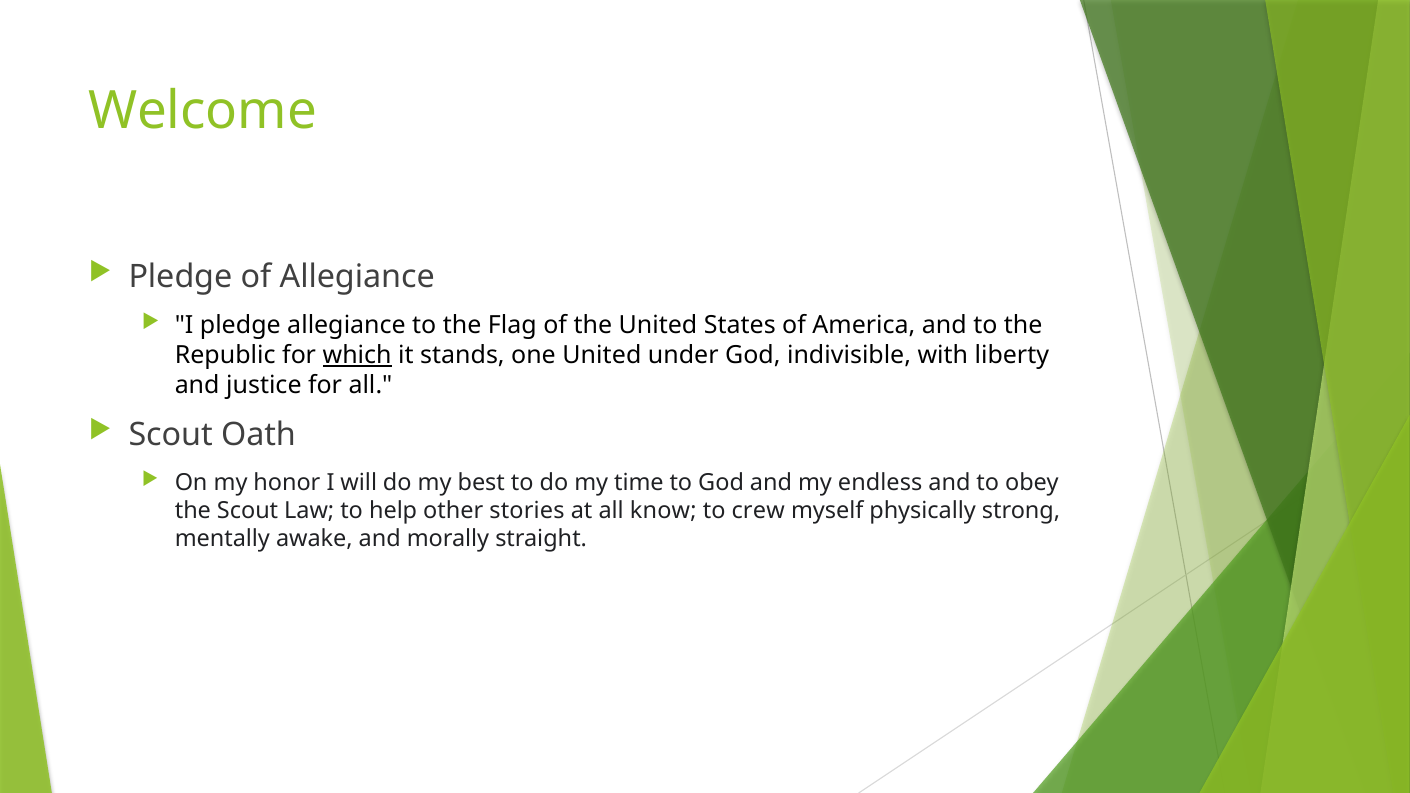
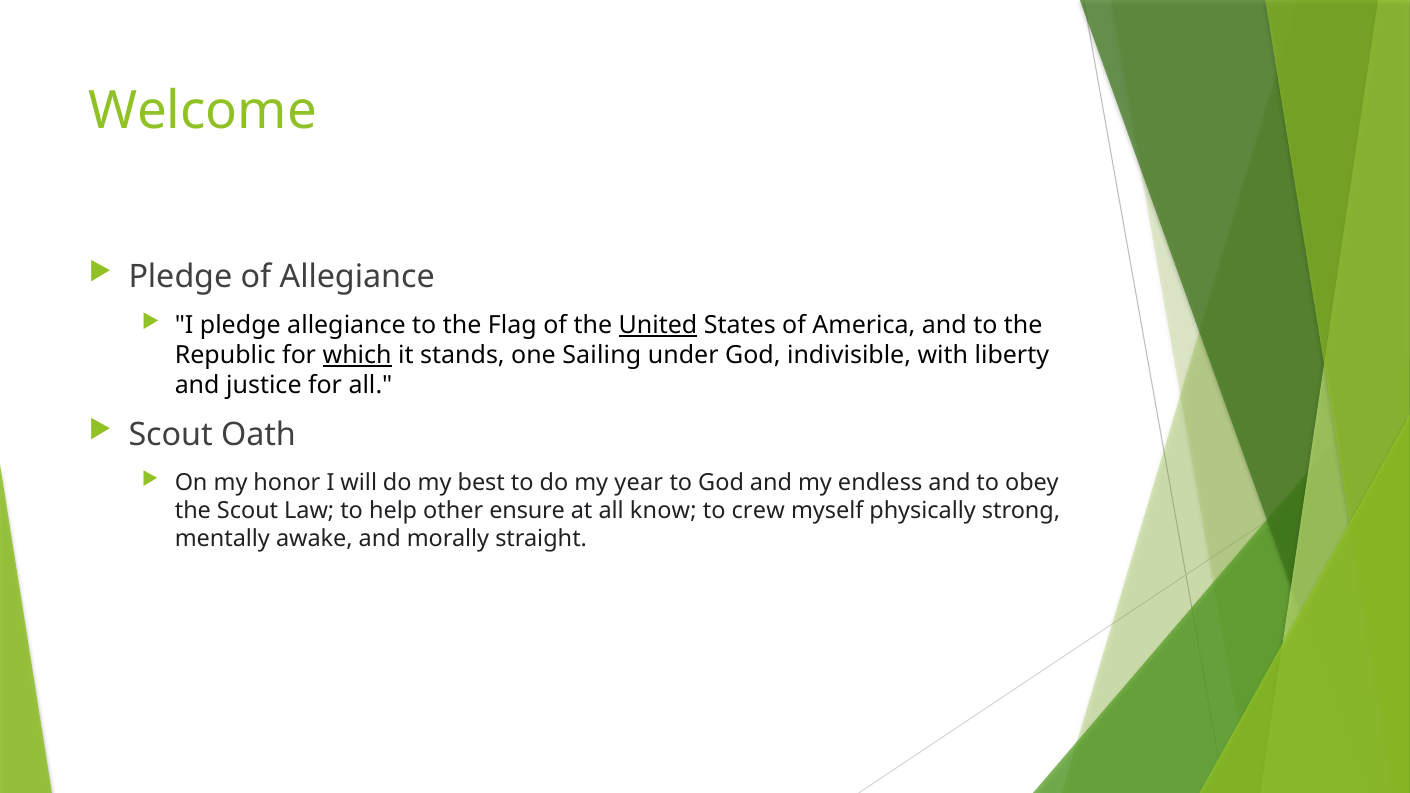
United at (658, 325) underline: none -> present
one United: United -> Sailing
time: time -> year
stories: stories -> ensure
